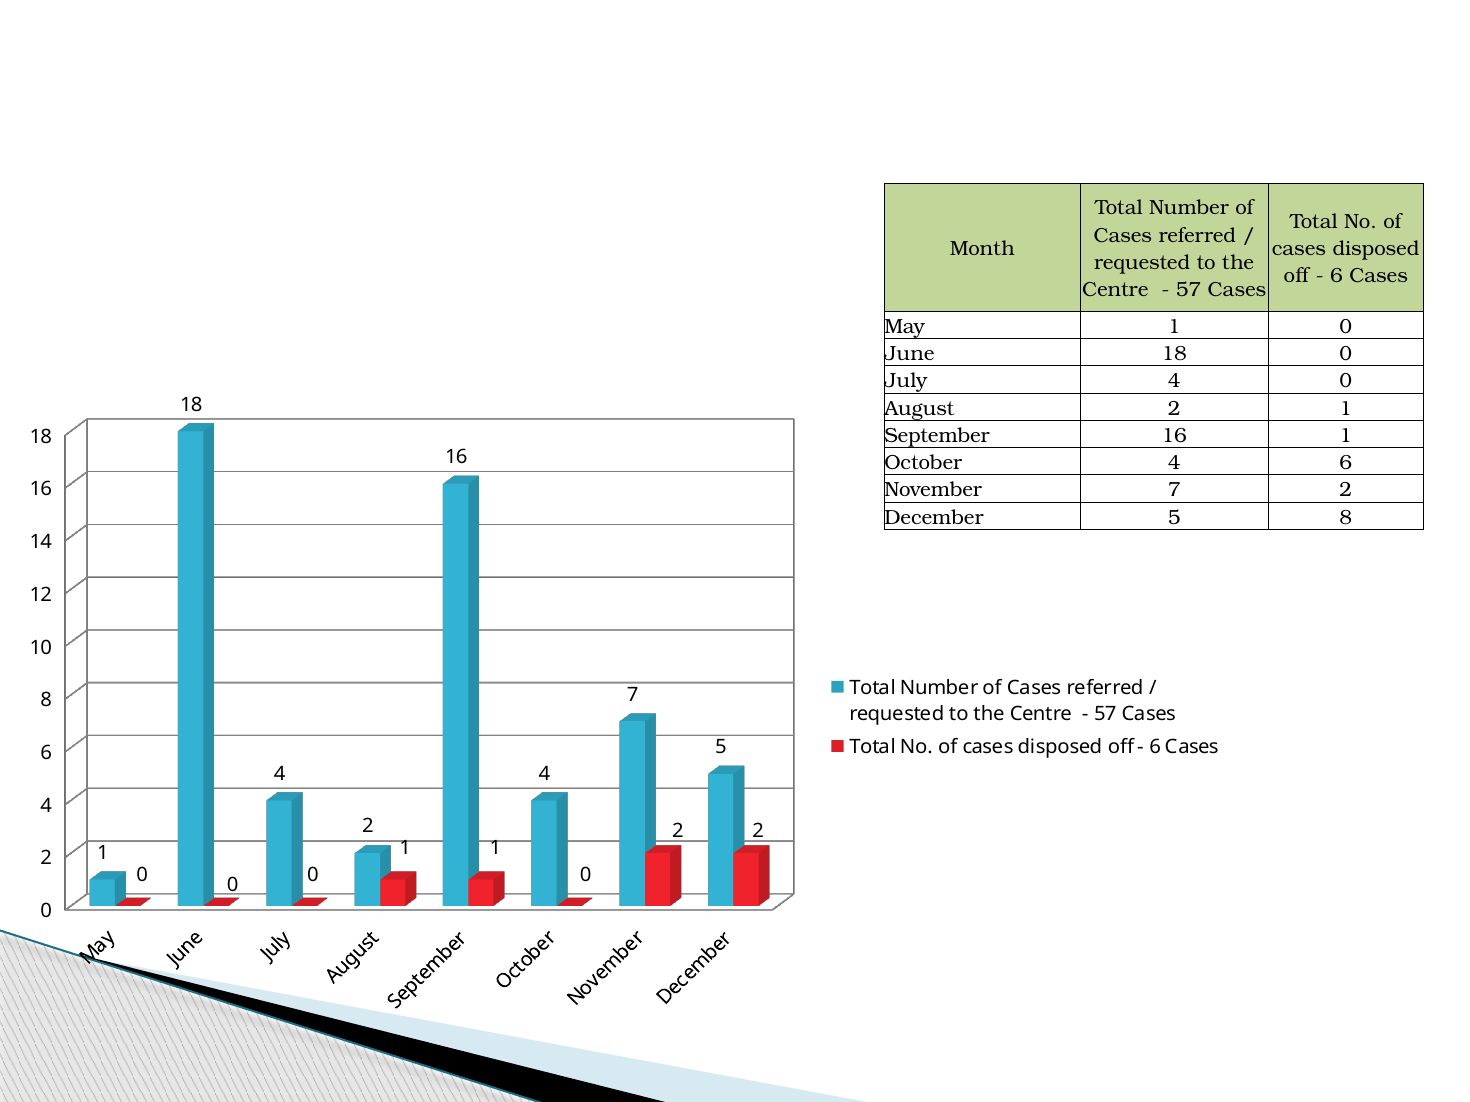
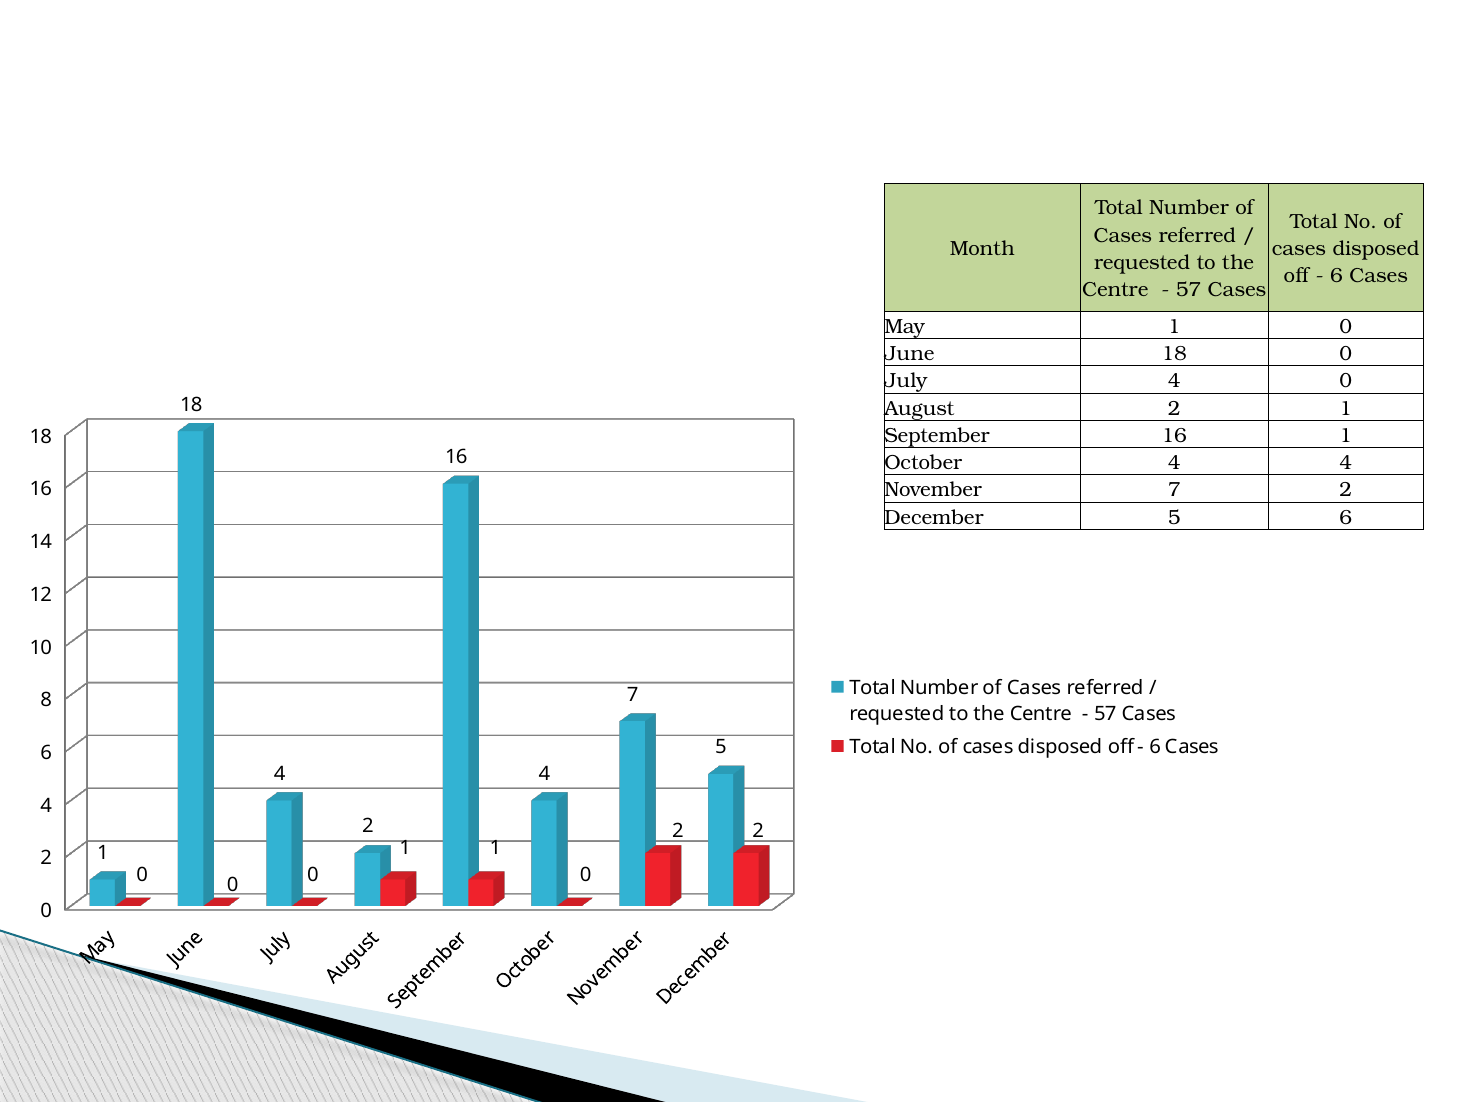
October 4 6: 6 -> 4
5 8: 8 -> 6
